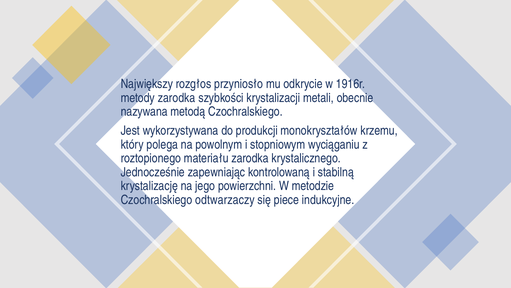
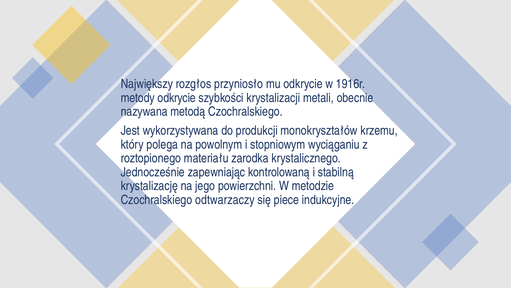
metody zarodka: zarodka -> odkrycie
